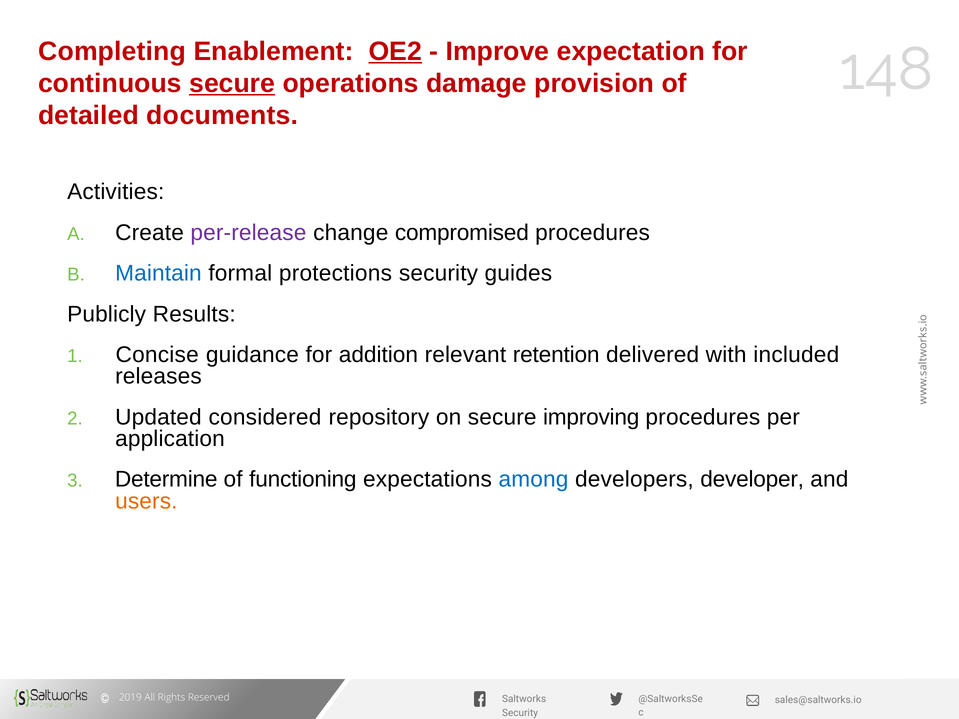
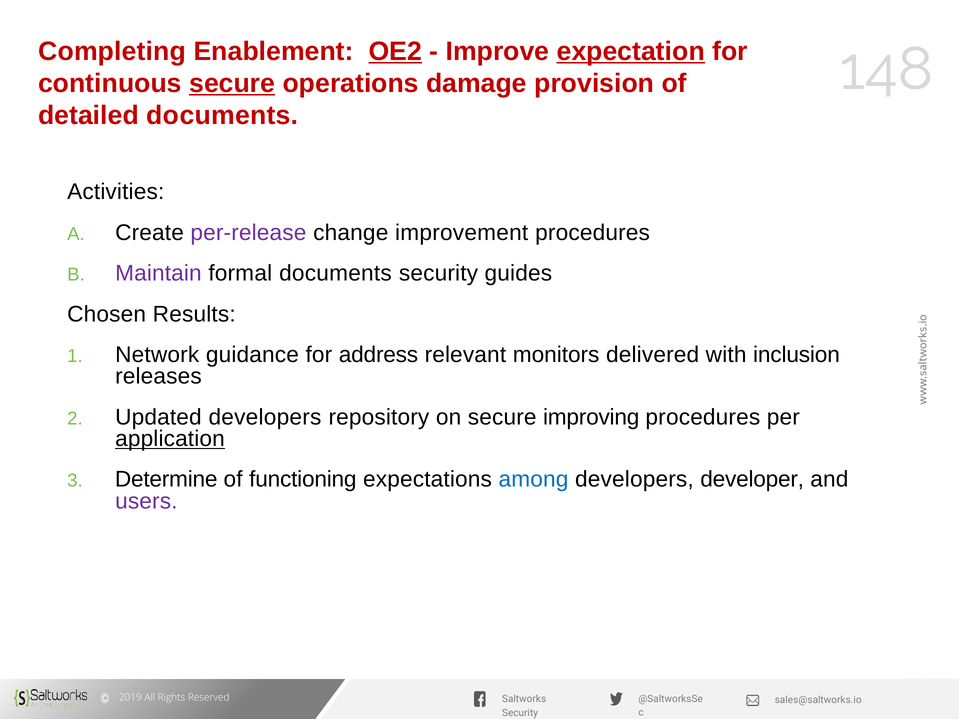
expectation underline: none -> present
compromised: compromised -> improvement
Maintain colour: blue -> purple
formal protections: protections -> documents
Publicly: Publicly -> Chosen
Concise: Concise -> Network
addition: addition -> address
retention: retention -> monitors
included: included -> inclusion
Updated considered: considered -> developers
application underline: none -> present
users colour: orange -> purple
